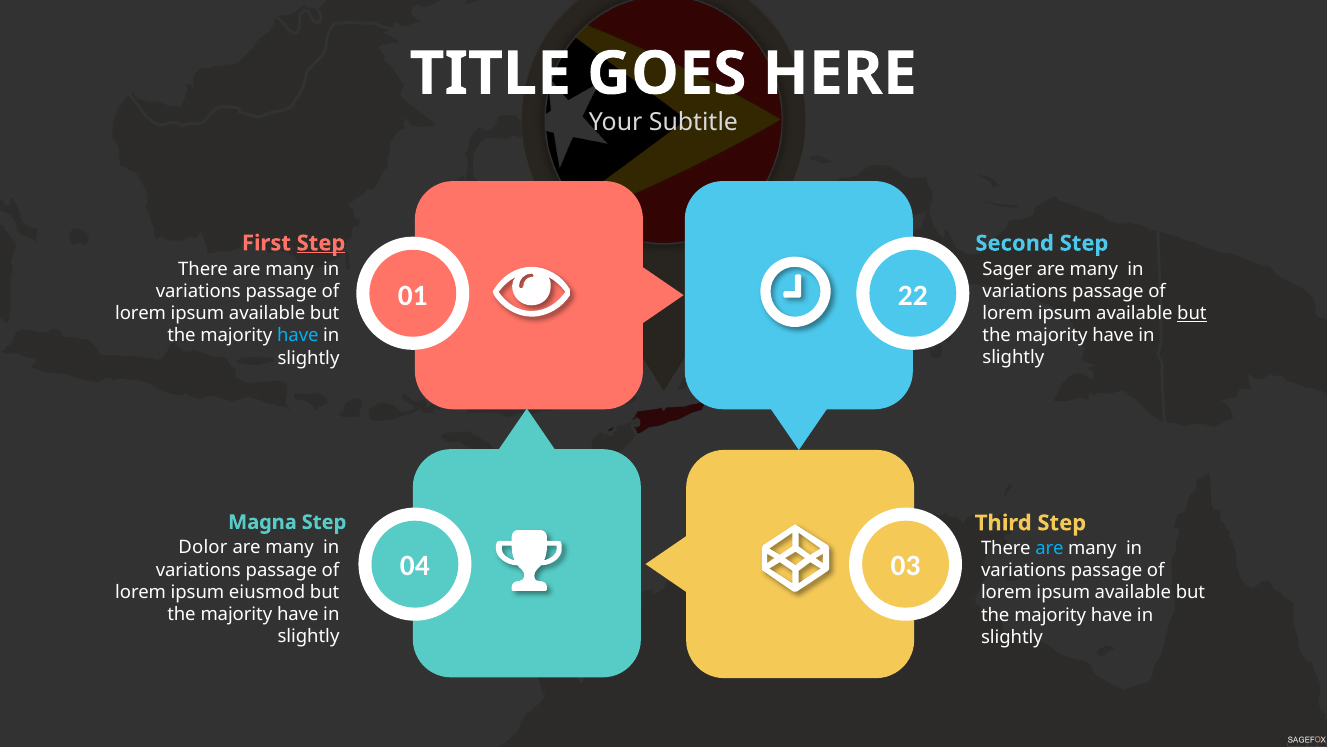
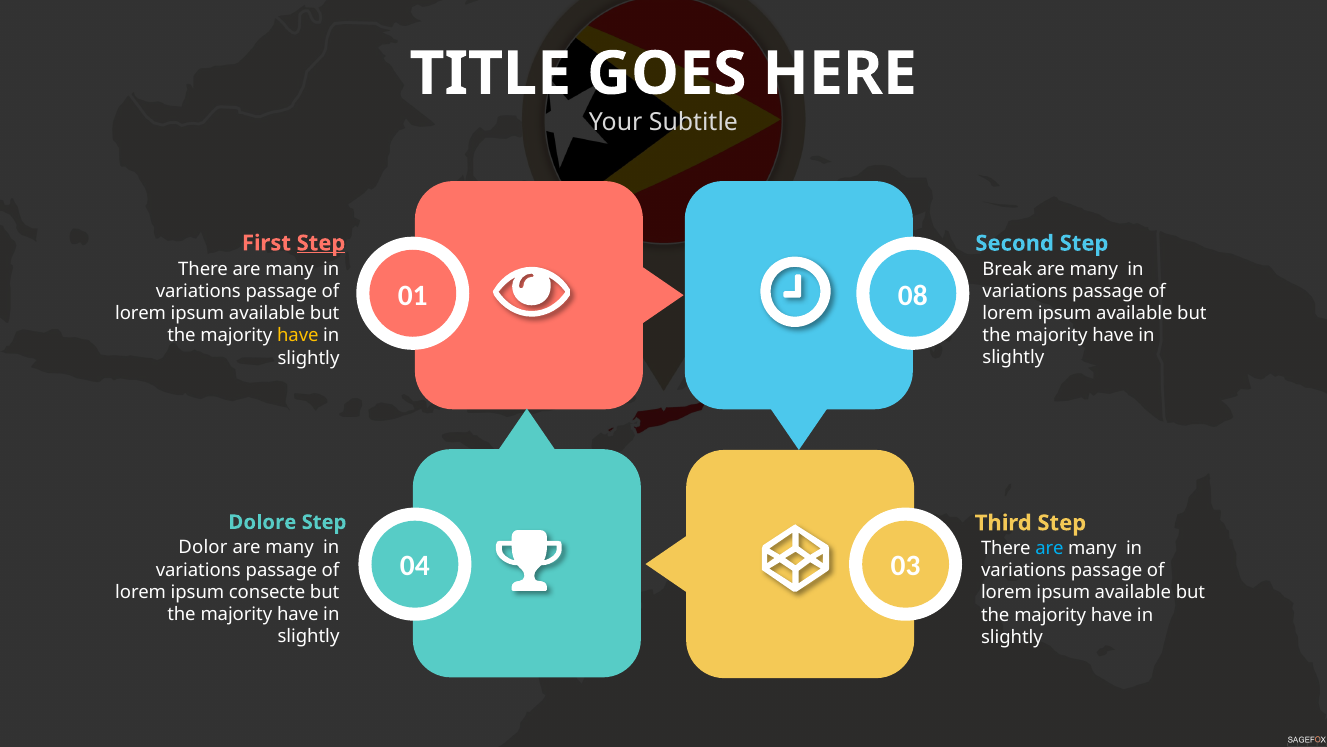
Sager: Sager -> Break
22: 22 -> 08
but at (1192, 313) underline: present -> none
have at (298, 336) colour: light blue -> yellow
Magna: Magna -> Dolore
eiusmod: eiusmod -> consecte
